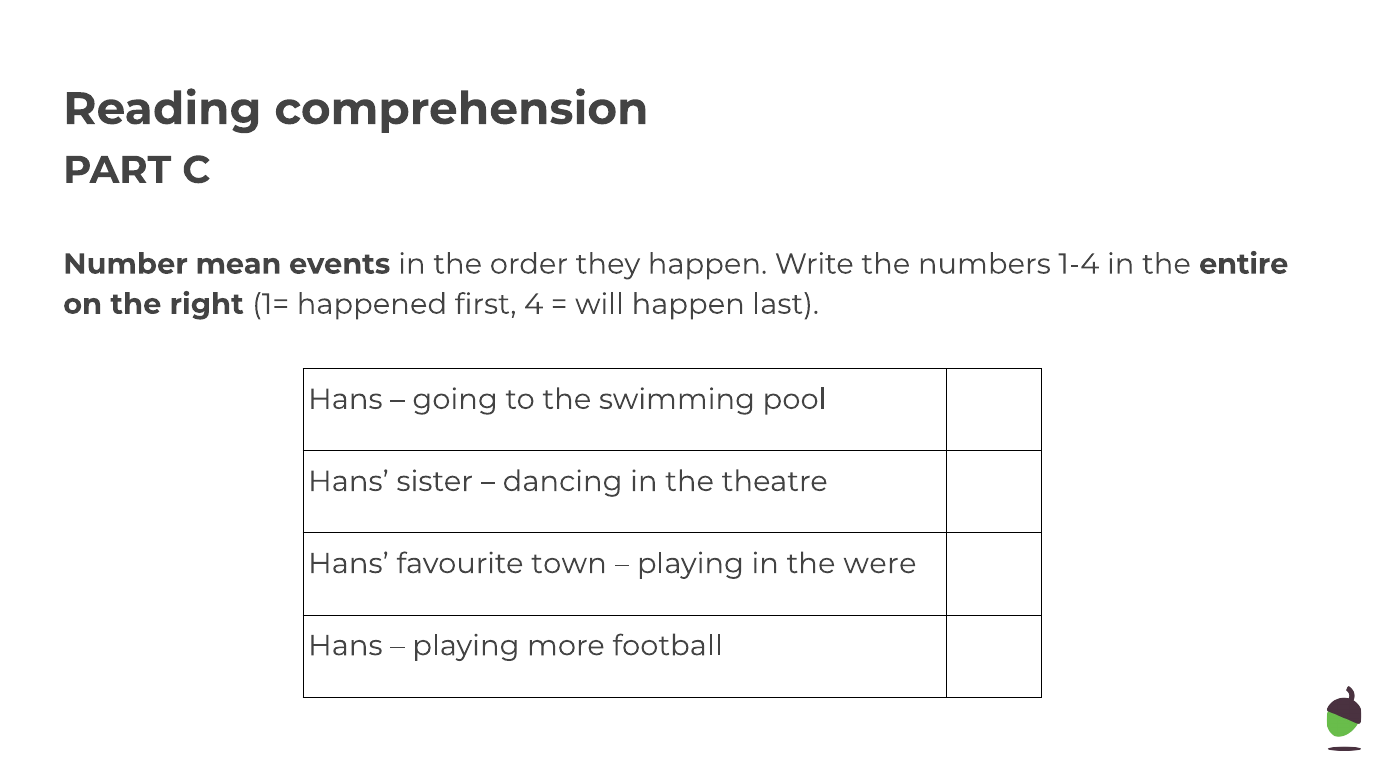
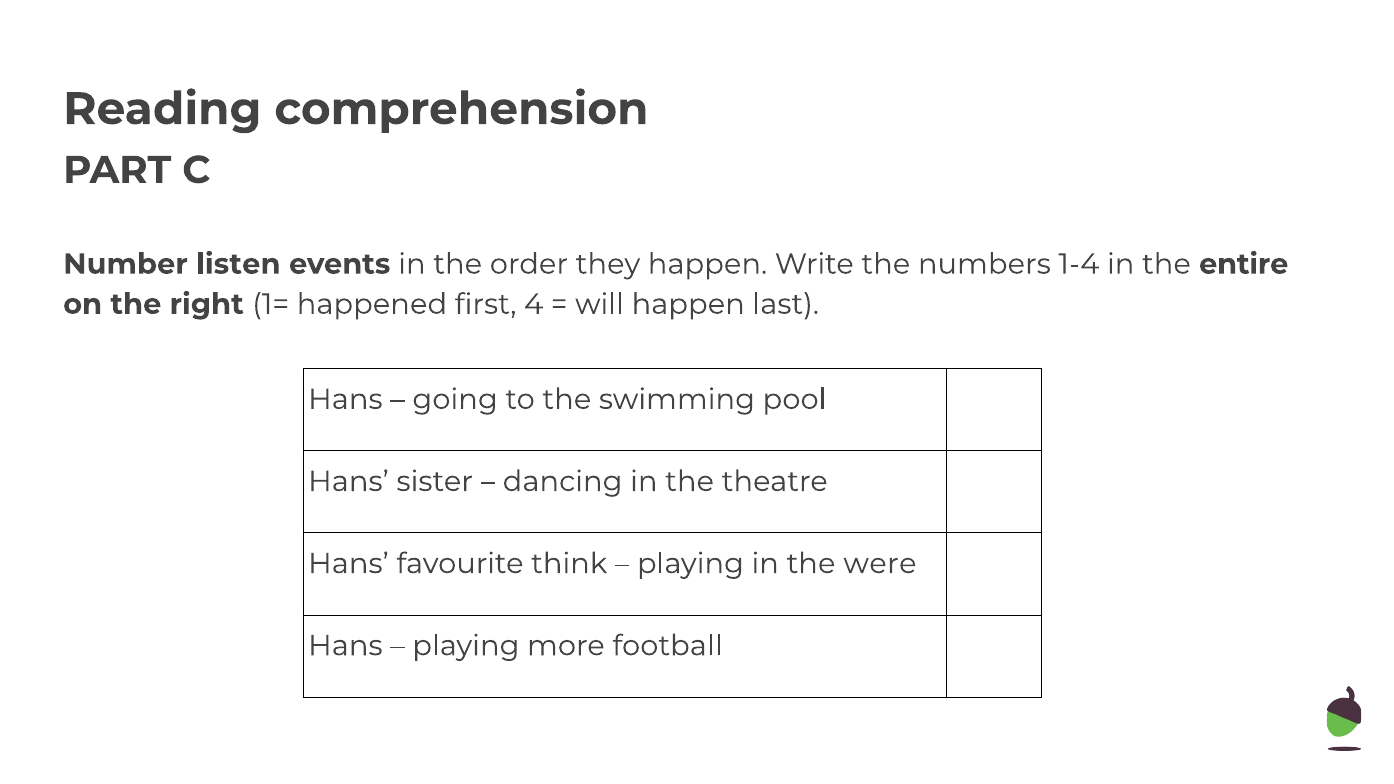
mean: mean -> listen
town: town -> think
